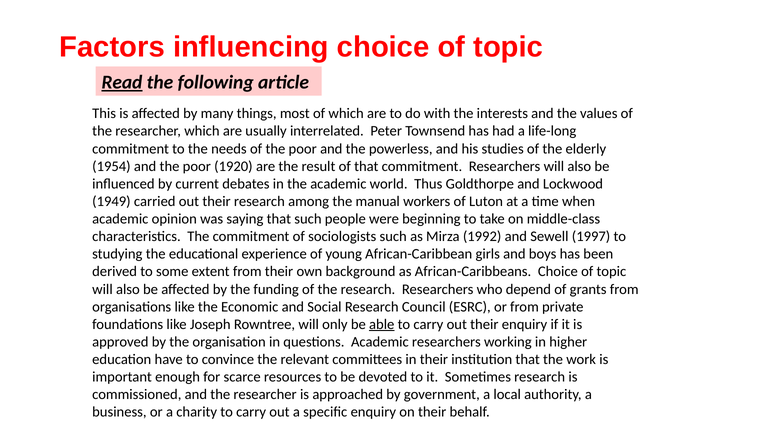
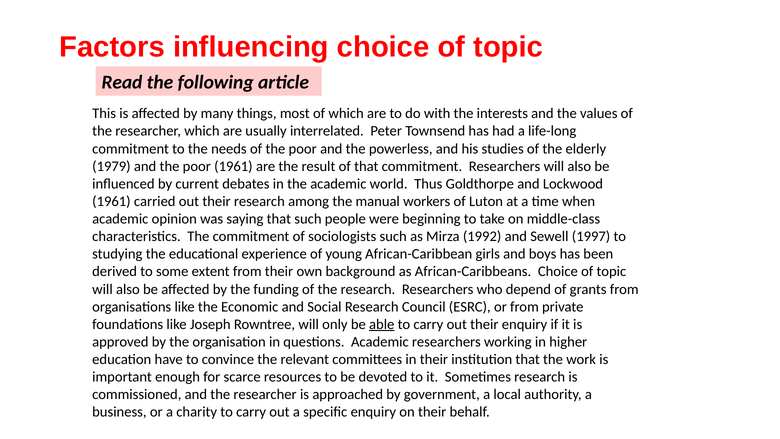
Read underline: present -> none
1954: 1954 -> 1979
poor 1920: 1920 -> 1961
1949 at (111, 201): 1949 -> 1961
